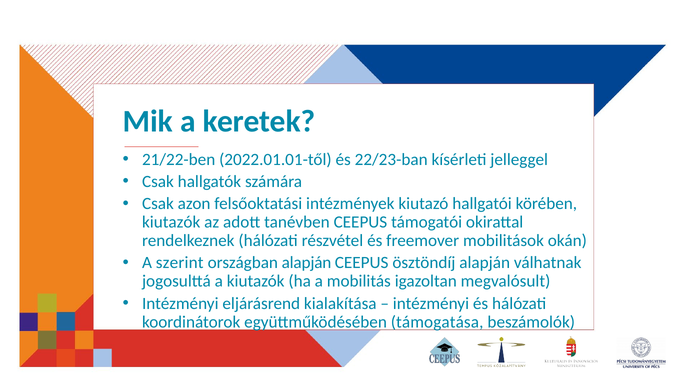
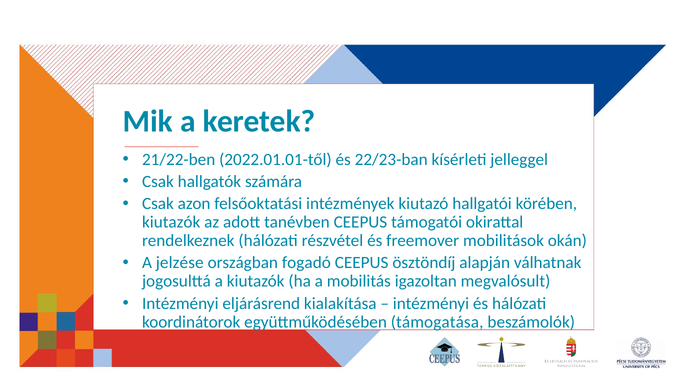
szerint: szerint -> jelzése
országban alapján: alapján -> fogadó
